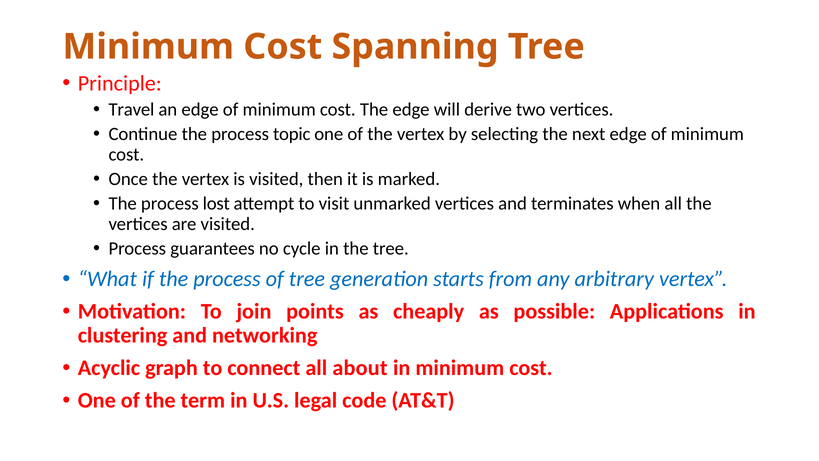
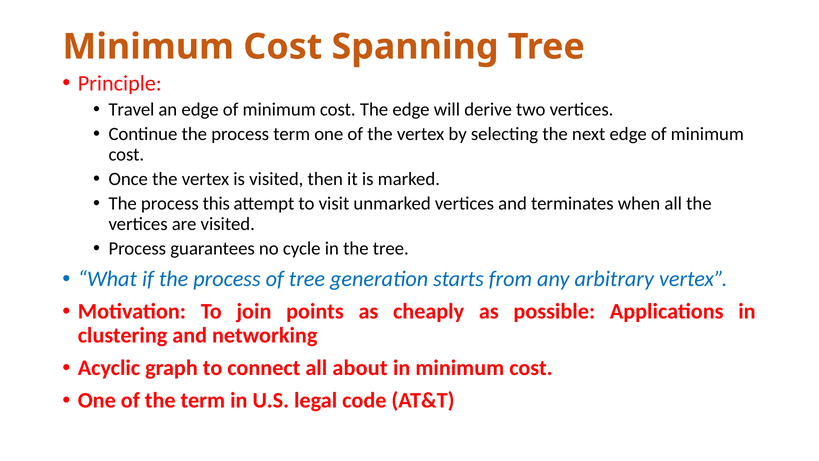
process topic: topic -> term
lost: lost -> this
